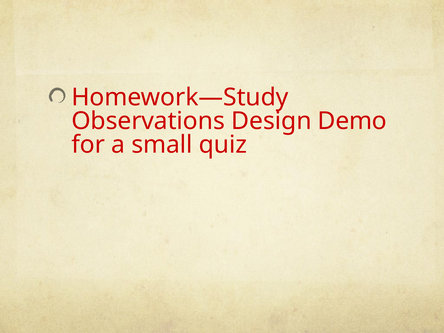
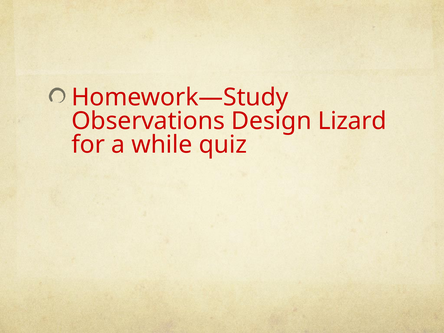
Demo: Demo -> Lizard
small: small -> while
